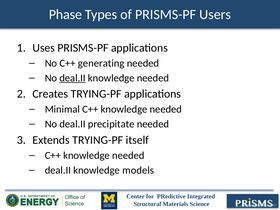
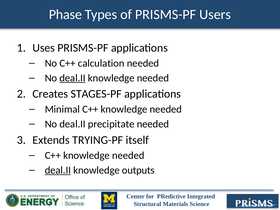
generating: generating -> calculation
Creates TRYING-PF: TRYING-PF -> STAGES-PF
deal.II at (58, 170) underline: none -> present
models: models -> outputs
